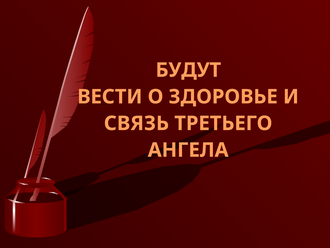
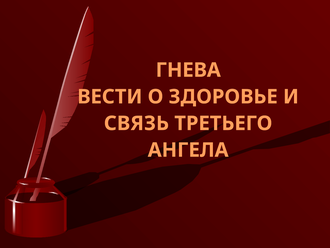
БУДУТ: БУДУТ -> ГНЕВА
